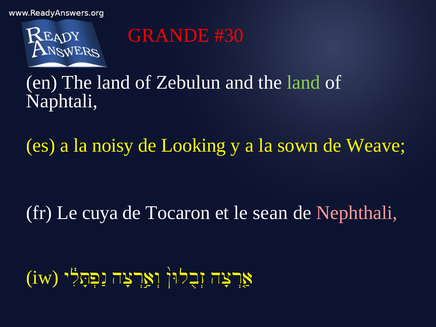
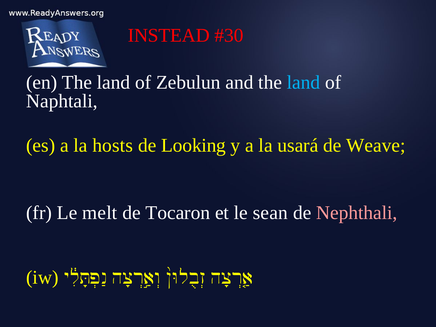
GRANDE: GRANDE -> INSTEAD
land at (304, 82) colour: light green -> light blue
noisy: noisy -> hosts
sown: sown -> usará
cuya: cuya -> melt
